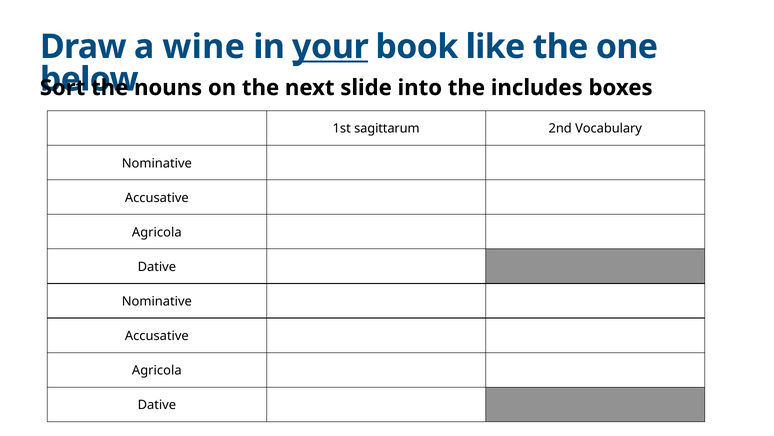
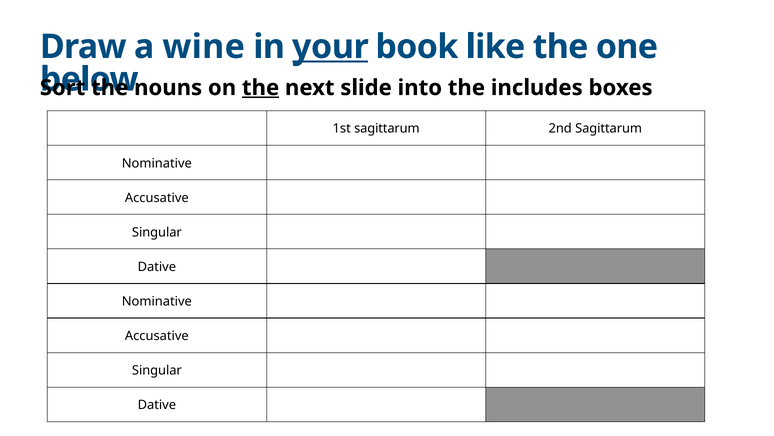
the at (261, 88) underline: none -> present
2nd Vocabulary: Vocabulary -> Sagittarum
Agricola at (157, 232): Agricola -> Singular
Agricola at (157, 370): Agricola -> Singular
